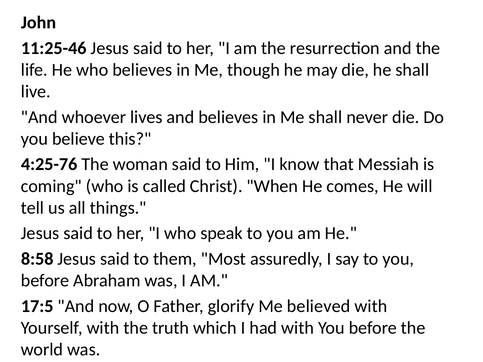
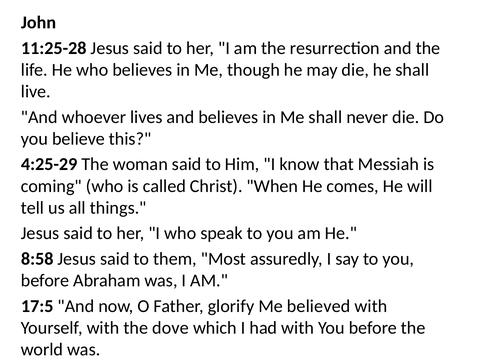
11:25-46: 11:25-46 -> 11:25-28
4:25-76: 4:25-76 -> 4:25-29
truth: truth -> dove
